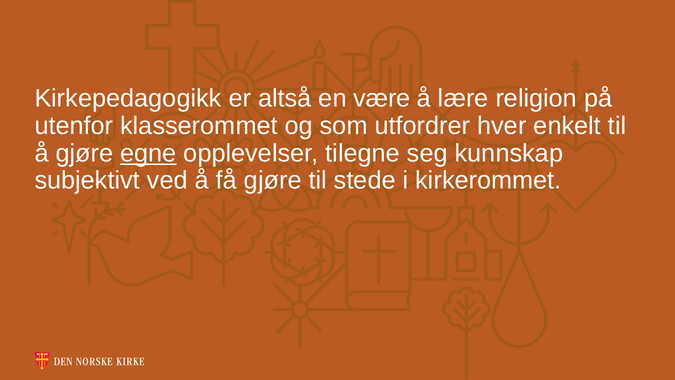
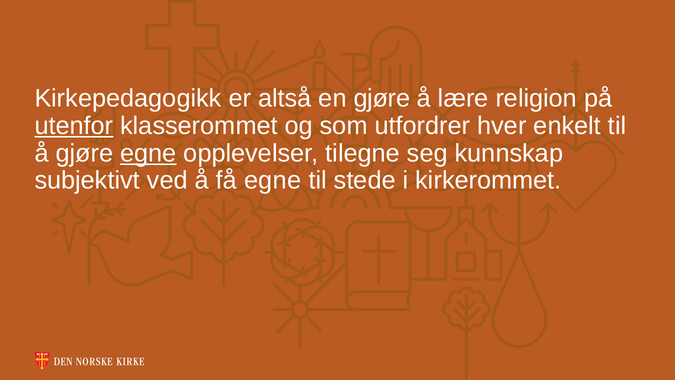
en være: være -> gjøre
utenfor underline: none -> present
få gjøre: gjøre -> egne
